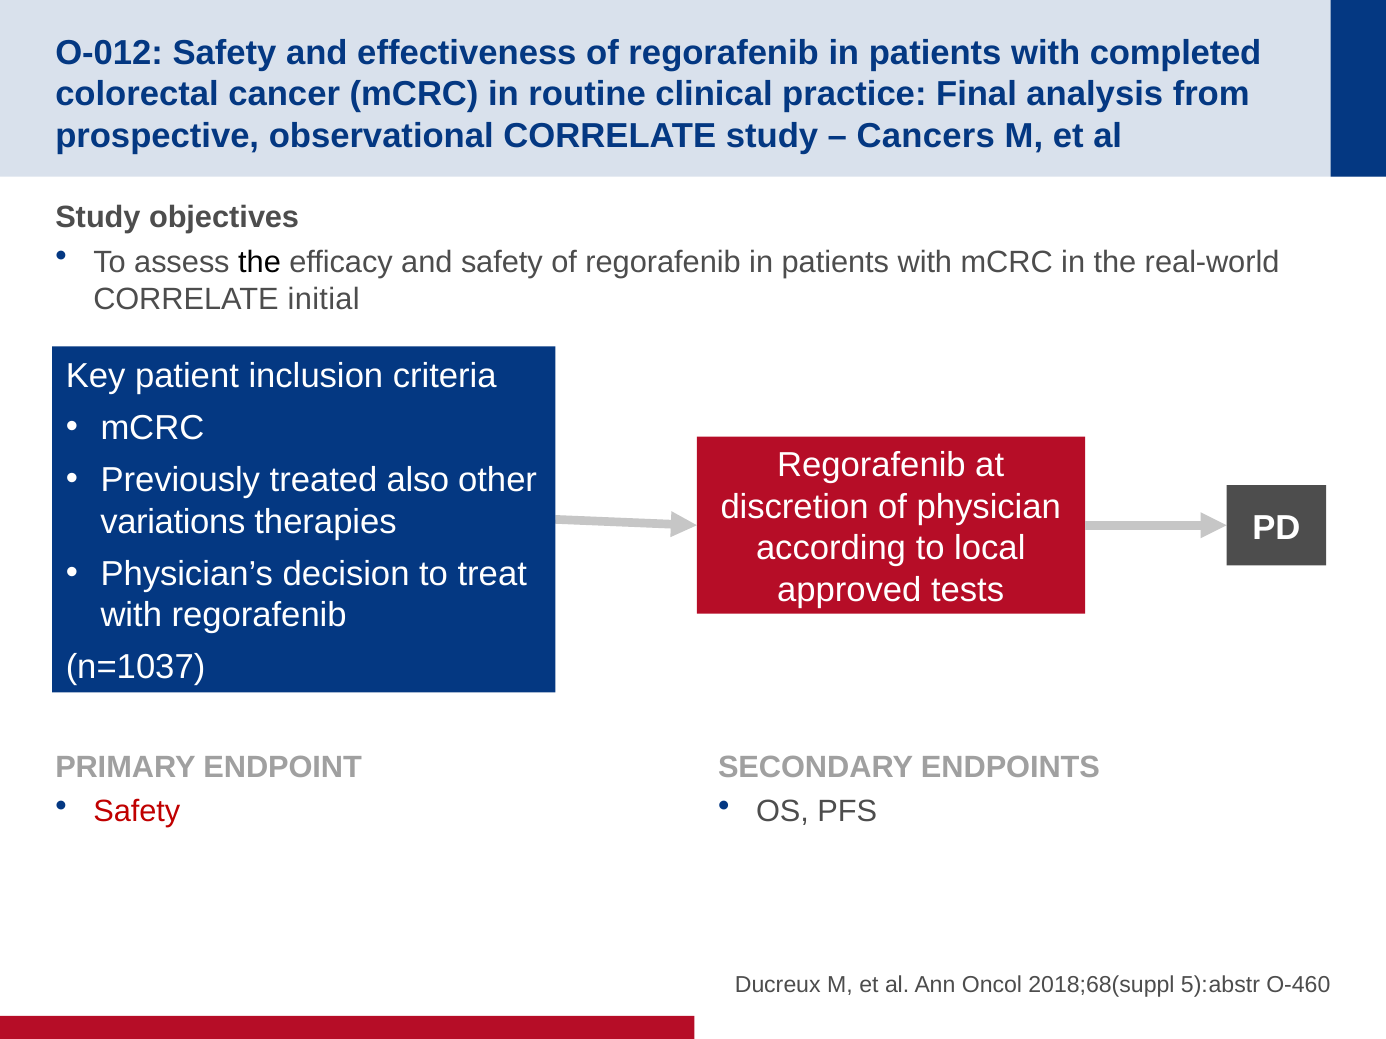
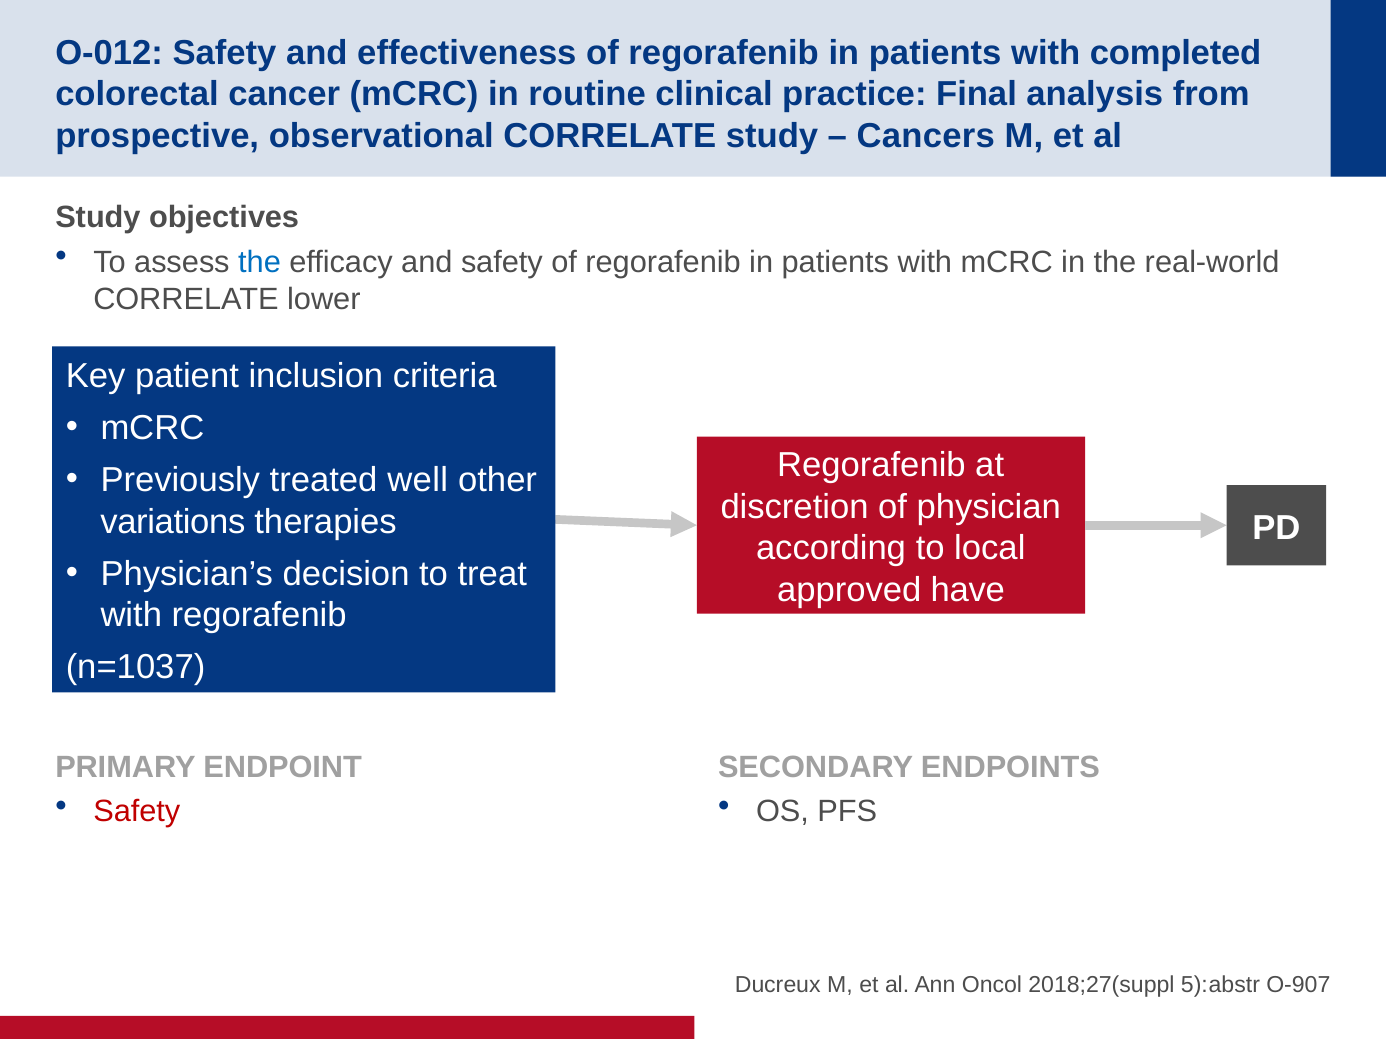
the at (260, 262) colour: black -> blue
initial: initial -> lower
also: also -> well
tests: tests -> have
2018;68(suppl: 2018;68(suppl -> 2018;27(suppl
O-460: O-460 -> O-907
